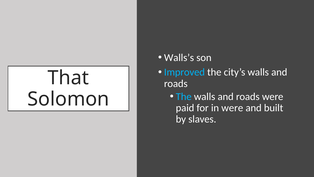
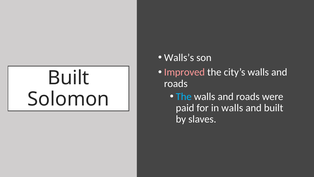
Improved colour: light blue -> pink
That at (68, 78): That -> Built
in were: were -> walls
